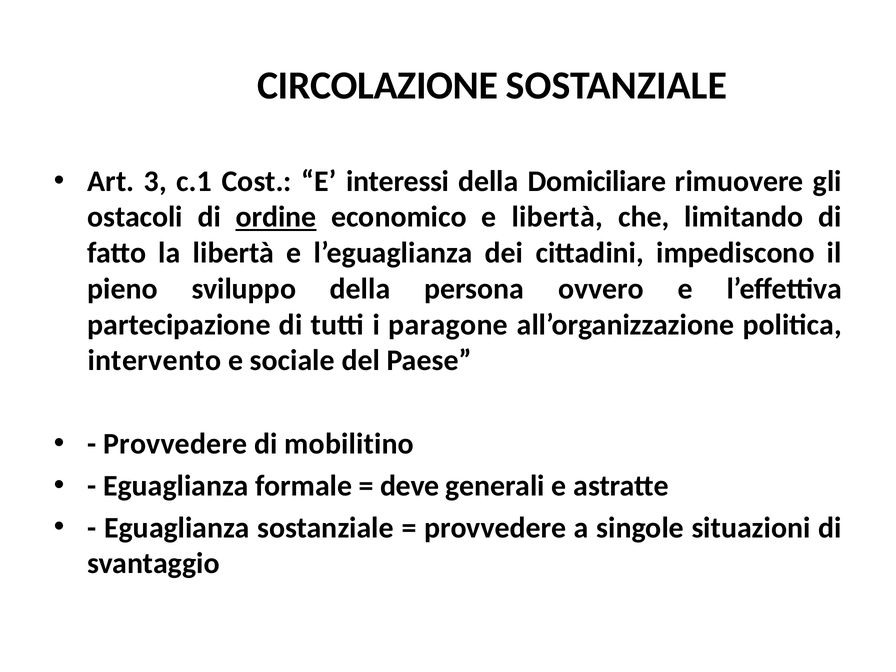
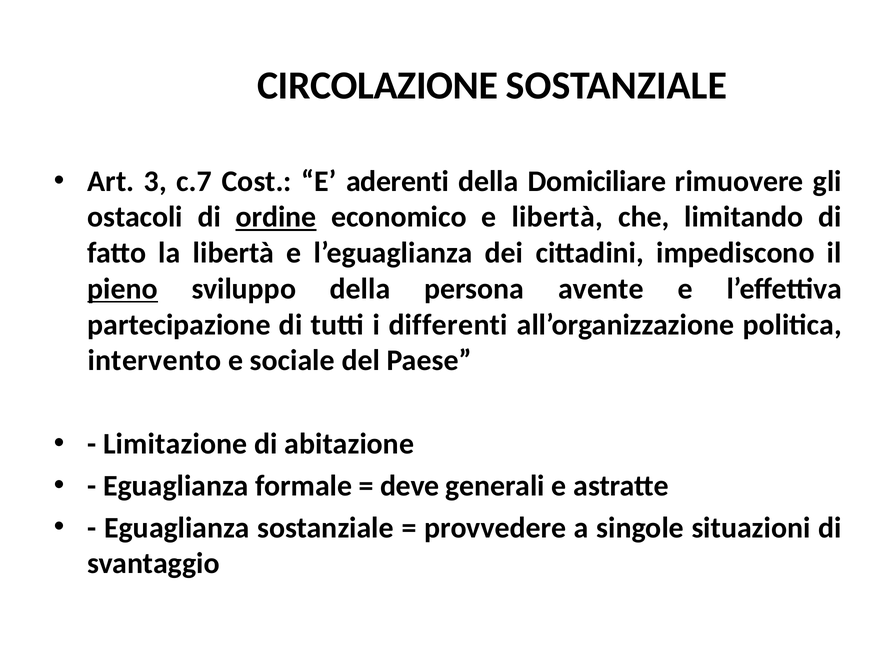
c.1: c.1 -> c.7
interessi: interessi -> aderenti
pieno underline: none -> present
ovvero: ovvero -> avente
paragone: paragone -> differenti
Provvedere at (175, 444): Provvedere -> Limitazione
mobilitino: mobilitino -> abitazione
